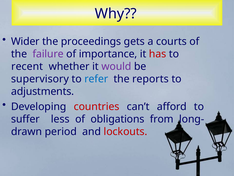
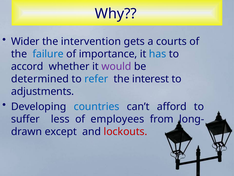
proceedings: proceedings -> intervention
failure colour: purple -> blue
has colour: red -> blue
recent: recent -> accord
supervisory: supervisory -> determined
reports: reports -> interest
countries colour: red -> blue
obligations: obligations -> employees
period: period -> except
